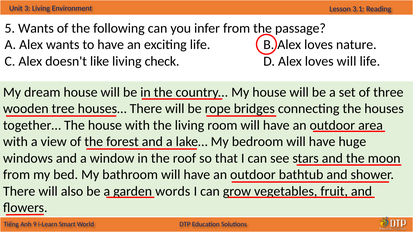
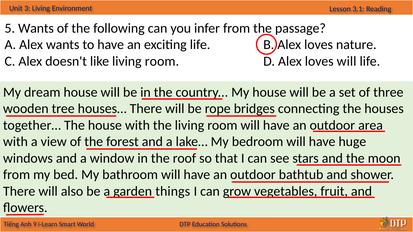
like living check: check -> room
words: words -> things
